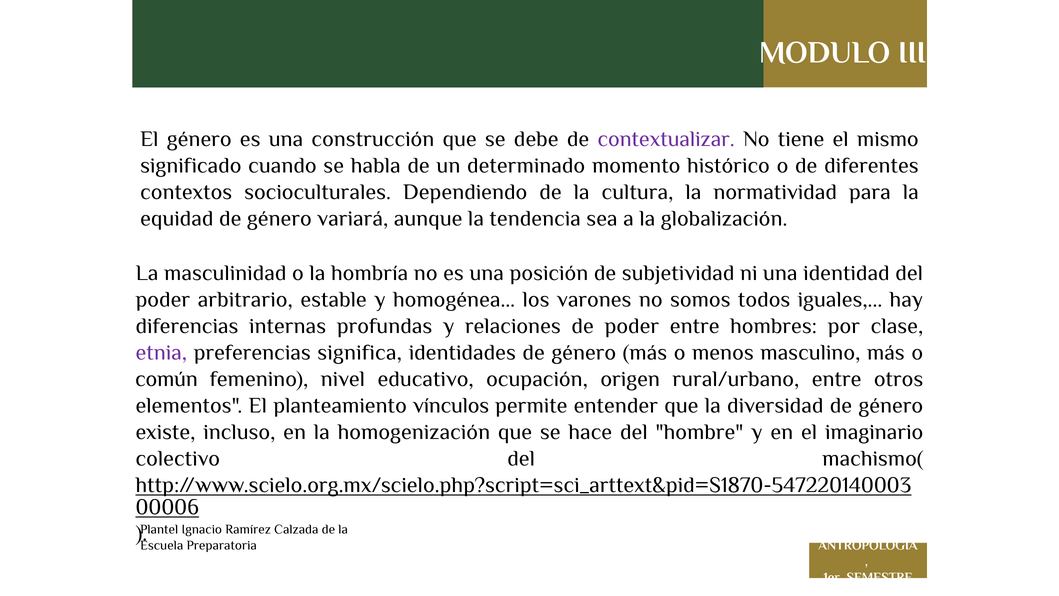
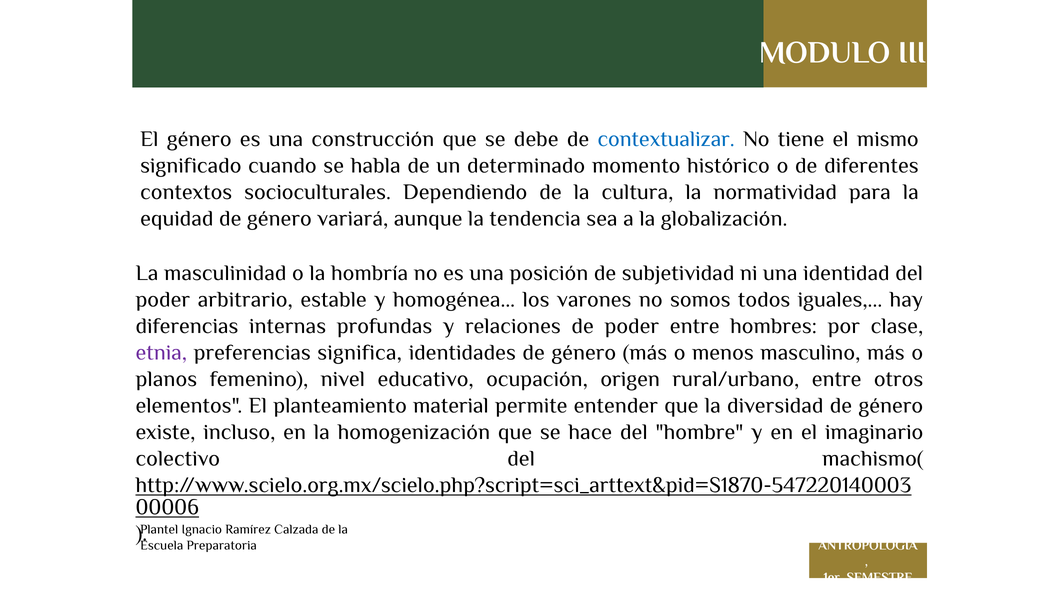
contextualizar colour: purple -> blue
común: común -> planos
vínculos: vínculos -> material
